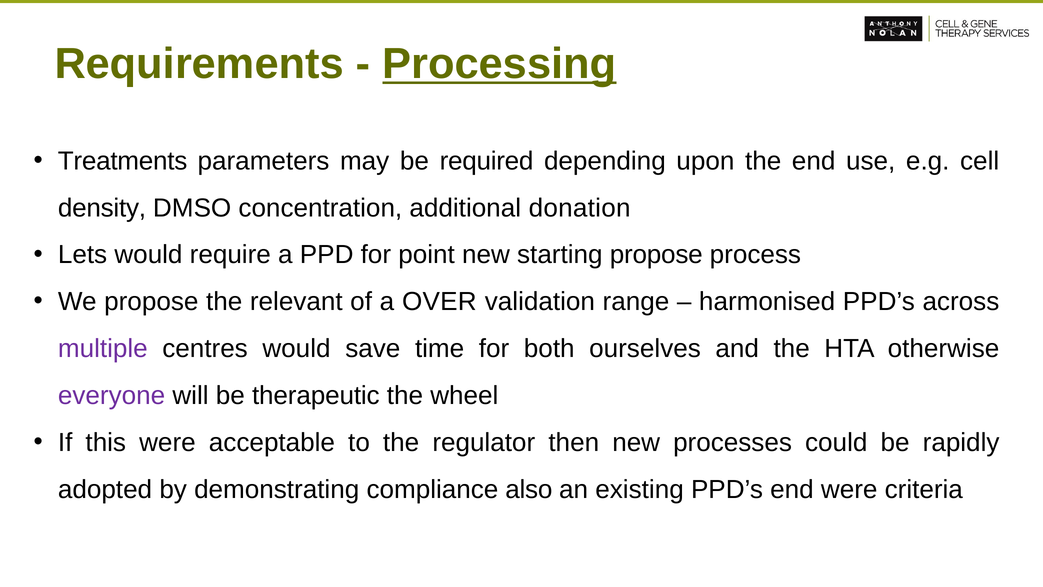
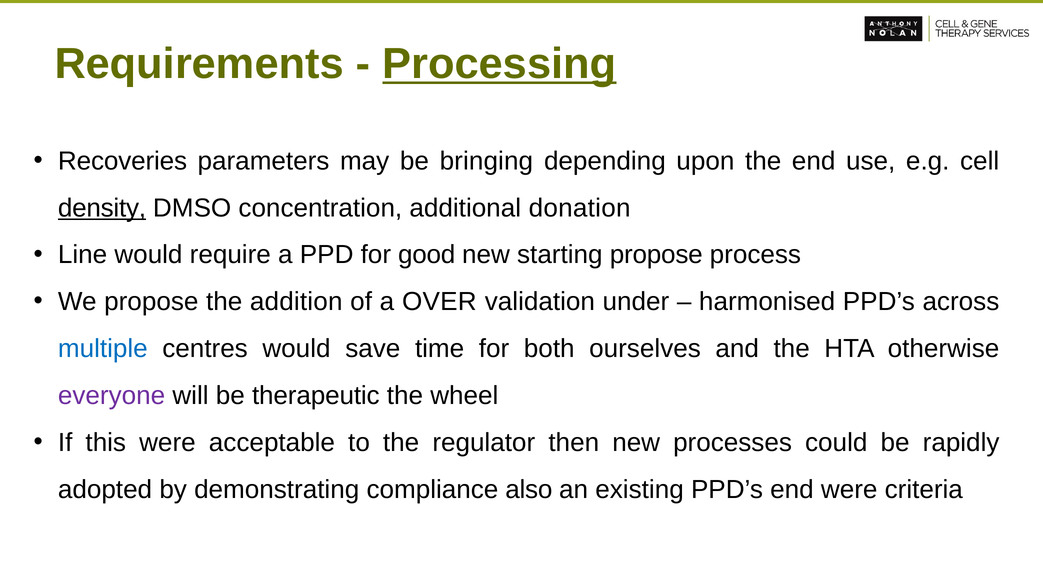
Treatments: Treatments -> Recoveries
required: required -> bringing
density underline: none -> present
Lets: Lets -> Line
point: point -> good
relevant: relevant -> addition
range: range -> under
multiple colour: purple -> blue
